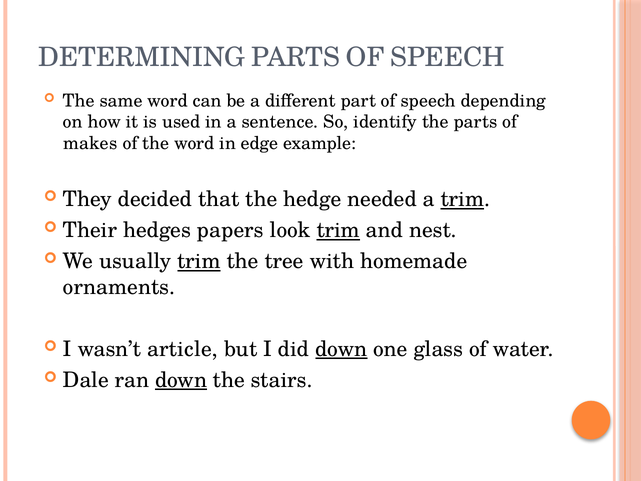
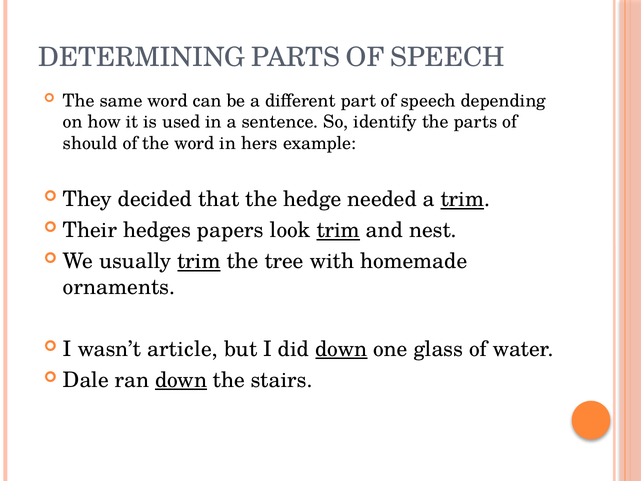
makes: makes -> should
edge: edge -> hers
